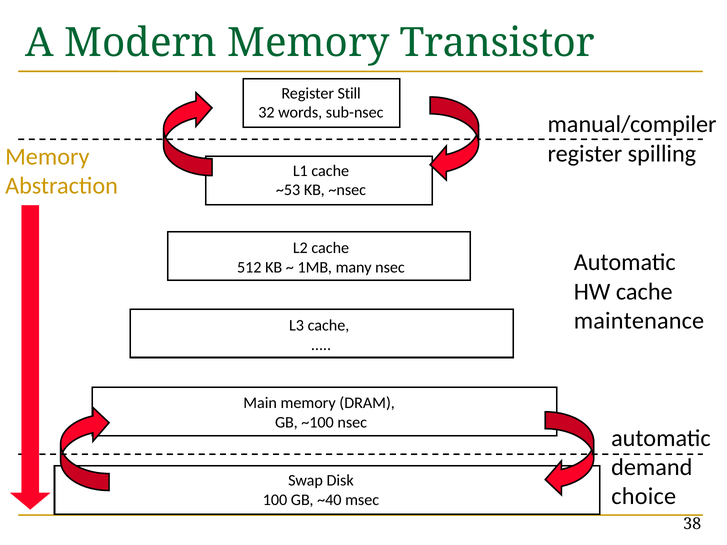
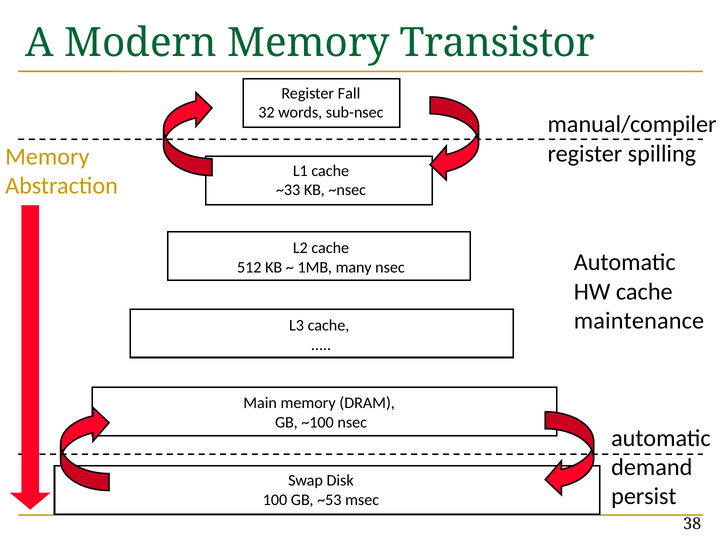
Still: Still -> Fall
~53: ~53 -> ~33
choice: choice -> persist
~40: ~40 -> ~53
